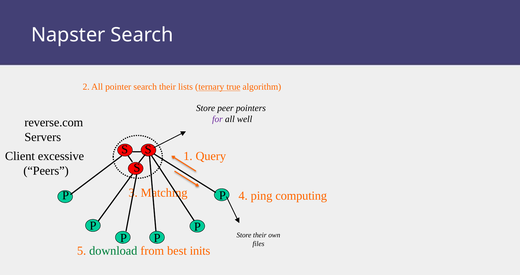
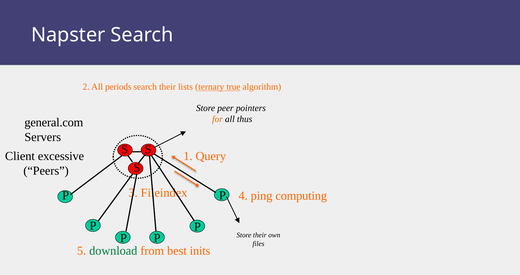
pointer: pointer -> periods
for colour: purple -> orange
well: well -> thus
reverse.com: reverse.com -> general.com
Matching: Matching -> Fileindex
